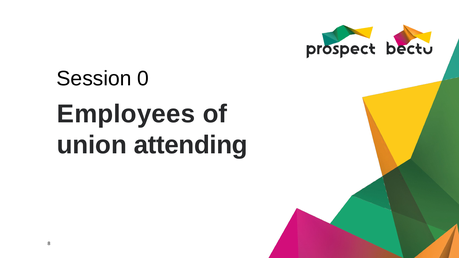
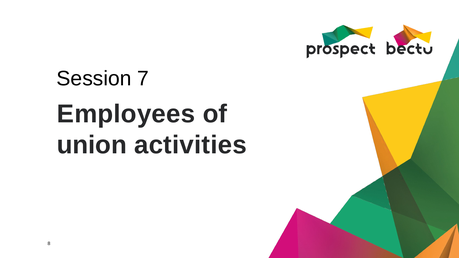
0: 0 -> 7
attending: attending -> activities
